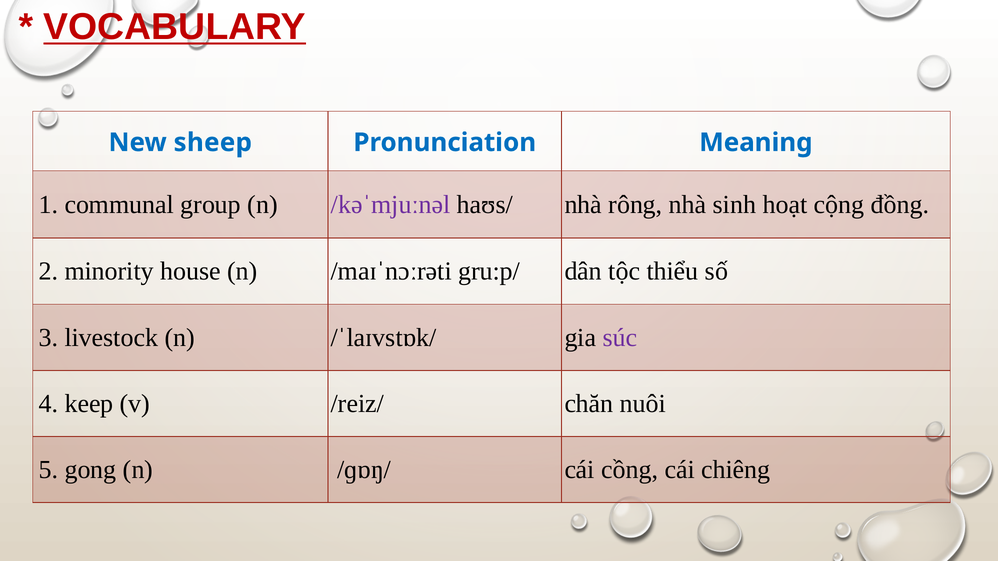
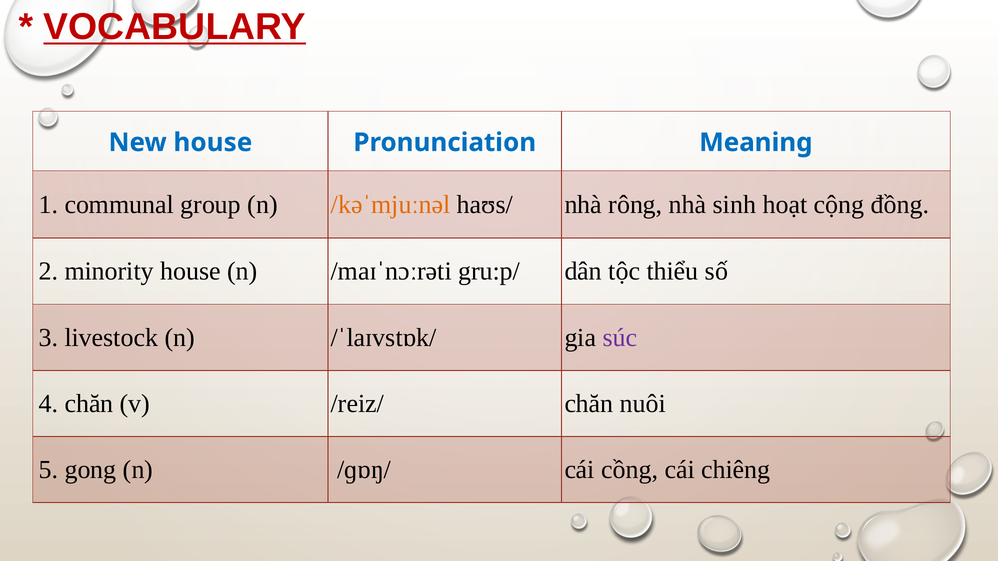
New sheep: sheep -> house
/kəˈmjuːnəl colour: purple -> orange
4 keep: keep -> chăn
